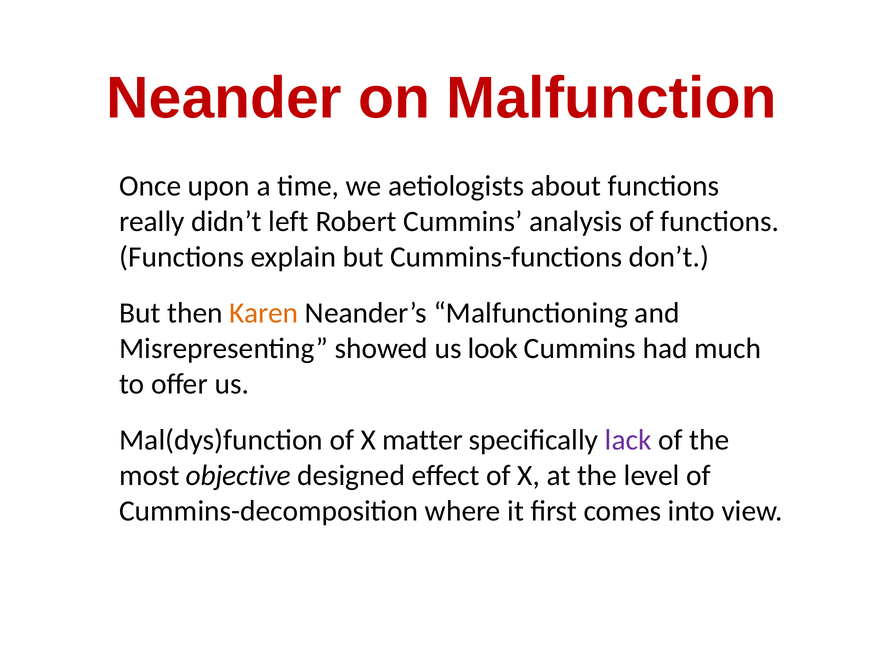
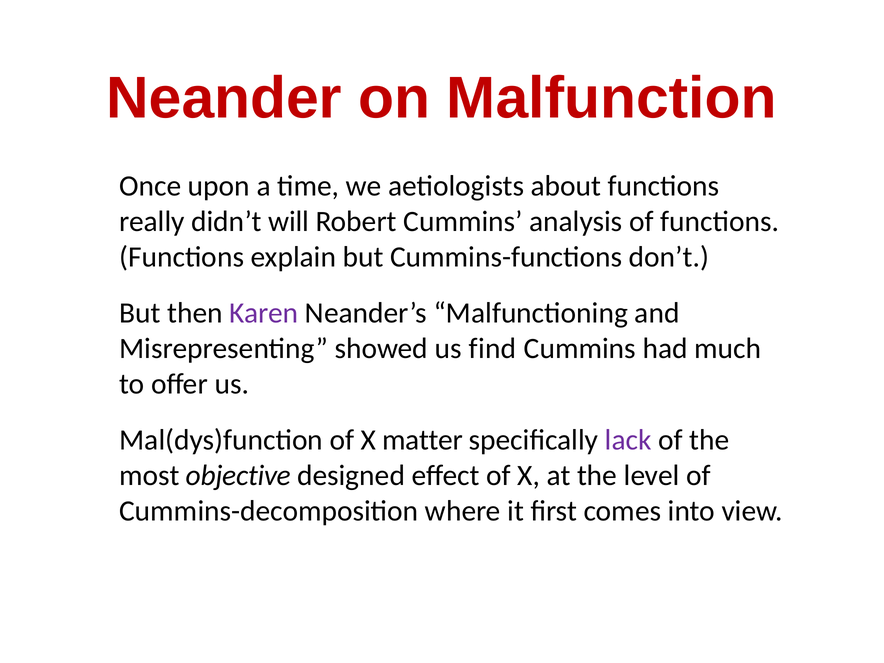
left: left -> will
Karen colour: orange -> purple
look: look -> find
